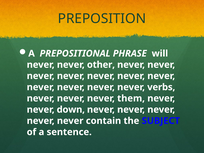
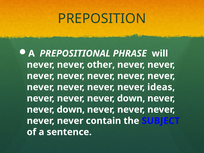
verbs: verbs -> ideas
never never never them: them -> down
